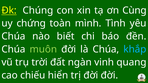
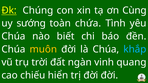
chứng: chứng -> sướng
mình: mình -> chứa
muôn colour: light green -> yellow
